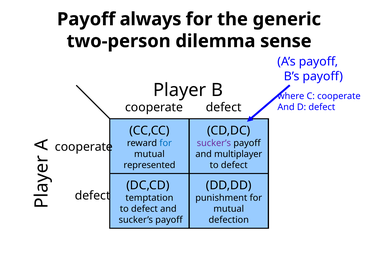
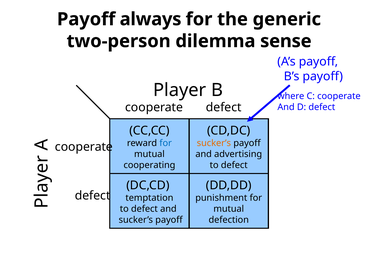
sucker’s at (214, 143) colour: purple -> orange
multiplayer: multiplayer -> advertising
represented: represented -> cooperating
